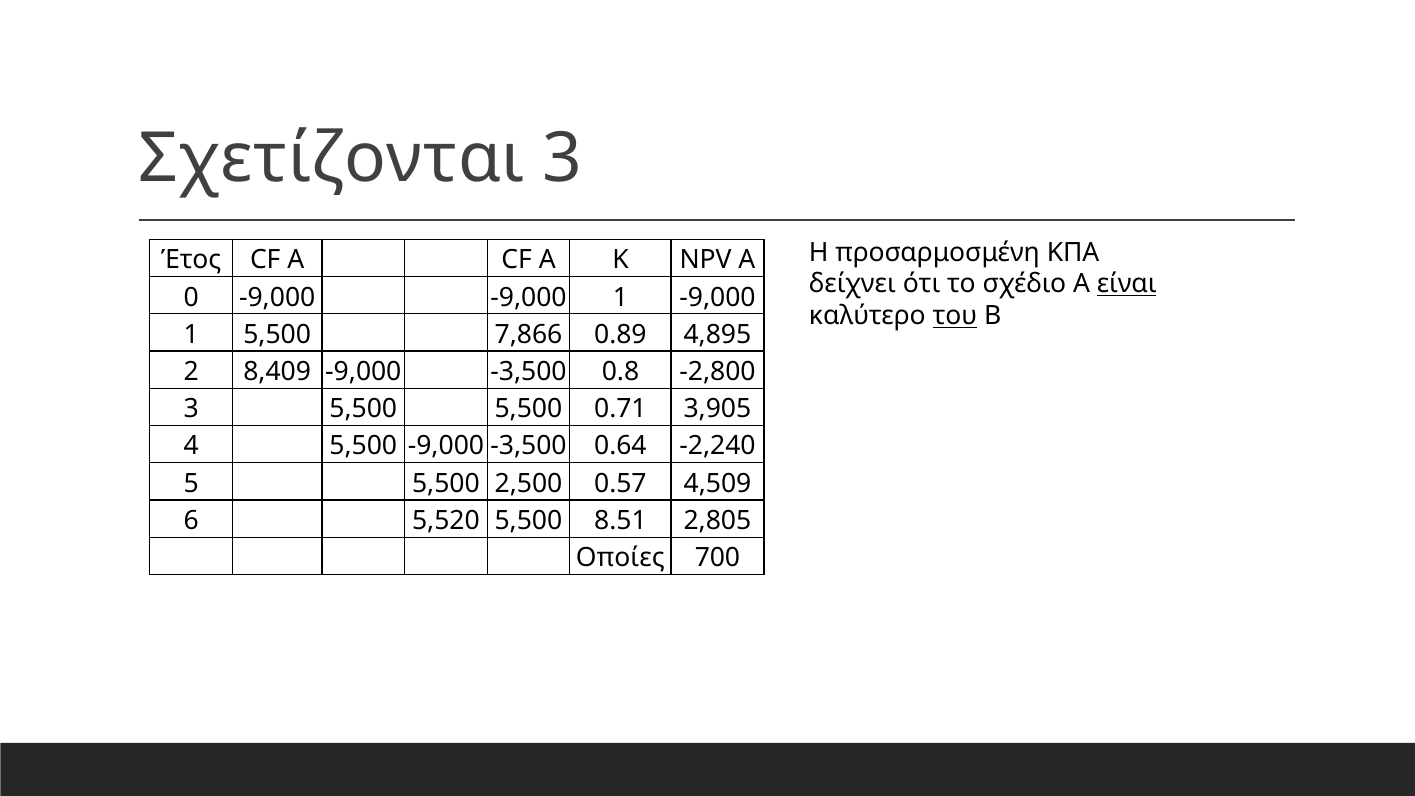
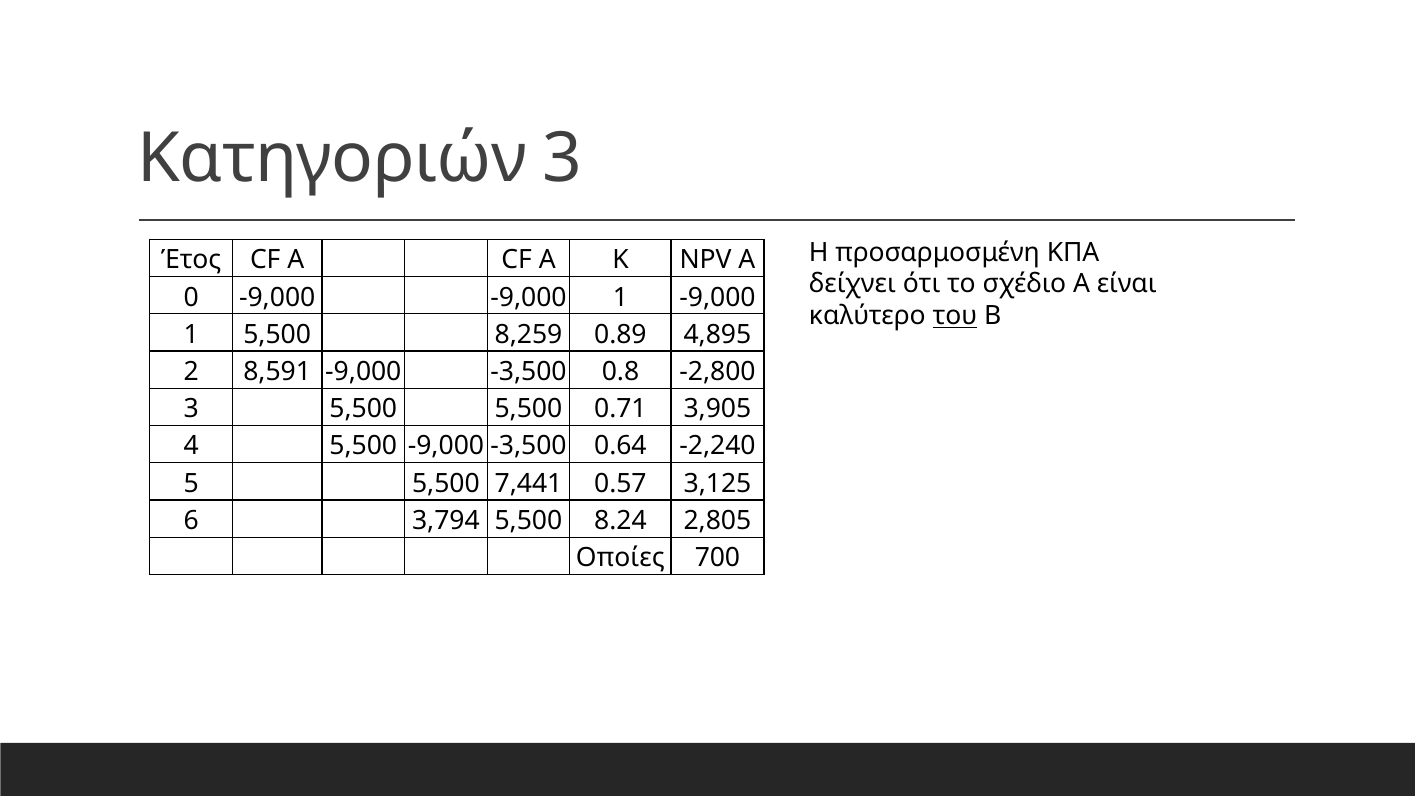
Σχετίζονται: Σχετίζονται -> Κατηγοριών
είναι underline: present -> none
7,866: 7,866 -> 8,259
8,409: 8,409 -> 8,591
2,500: 2,500 -> 7,441
4,509: 4,509 -> 3,125
5,520: 5,520 -> 3,794
8.51: 8.51 -> 8.24
